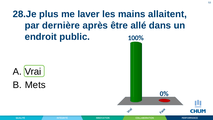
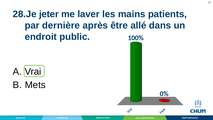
plus: plus -> jeter
allaitent: allaitent -> patients
